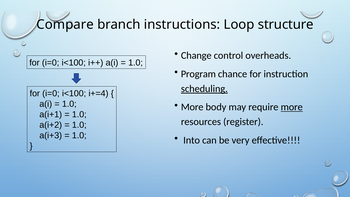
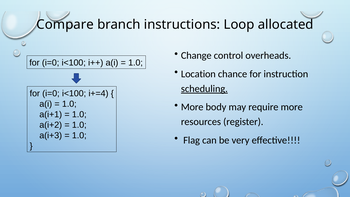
structure: structure -> allocated
Program: Program -> Location
more at (292, 107) underline: present -> none
Into: Into -> Flag
